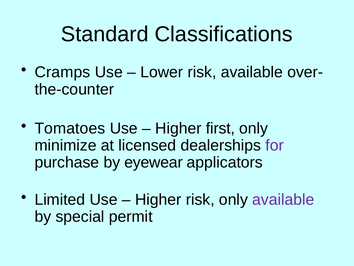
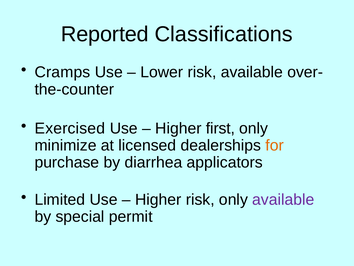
Standard: Standard -> Reported
Tomatoes: Tomatoes -> Exercised
for colour: purple -> orange
eyewear: eyewear -> diarrhea
